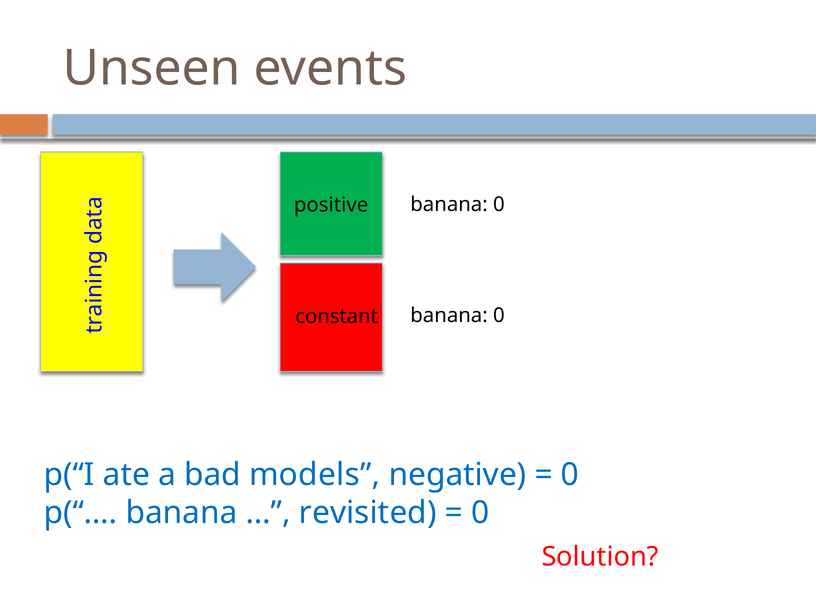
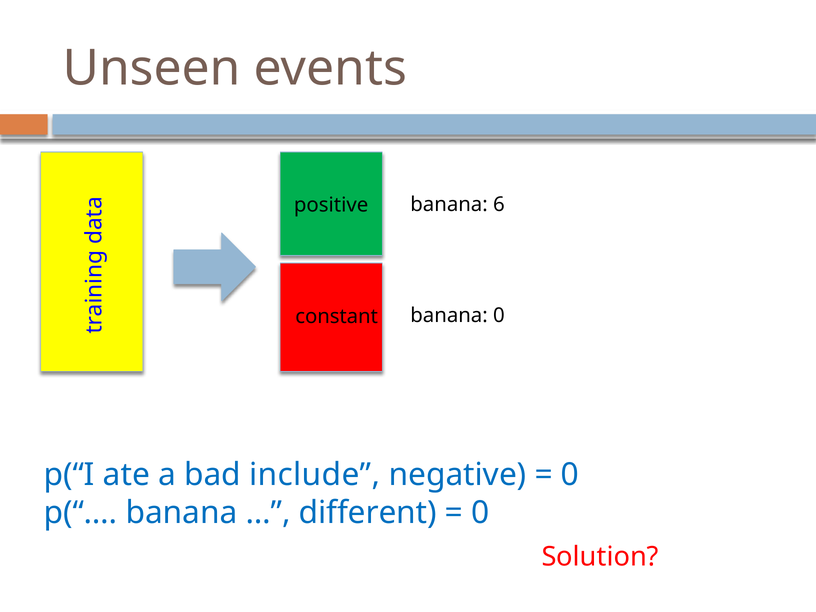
0 at (499, 205): 0 -> 6
models: models -> include
revisited: revisited -> different
